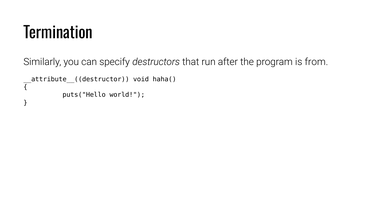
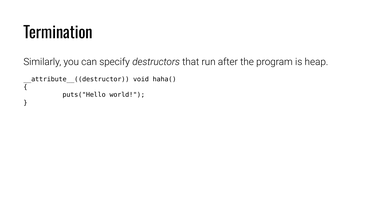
from: from -> heap
